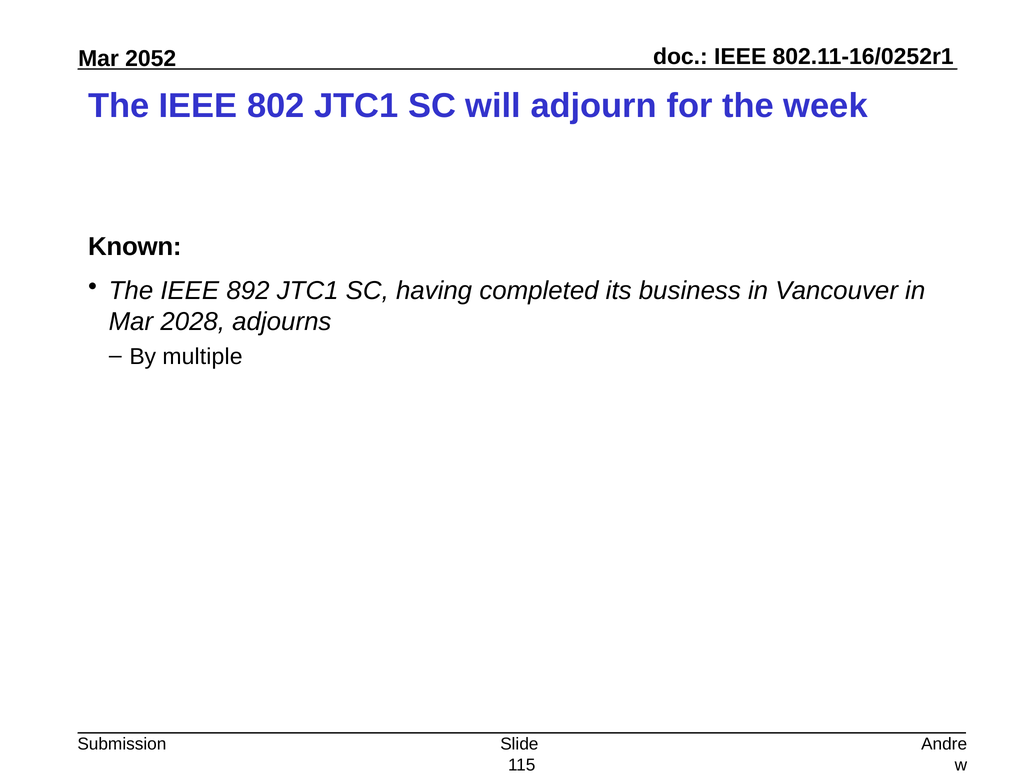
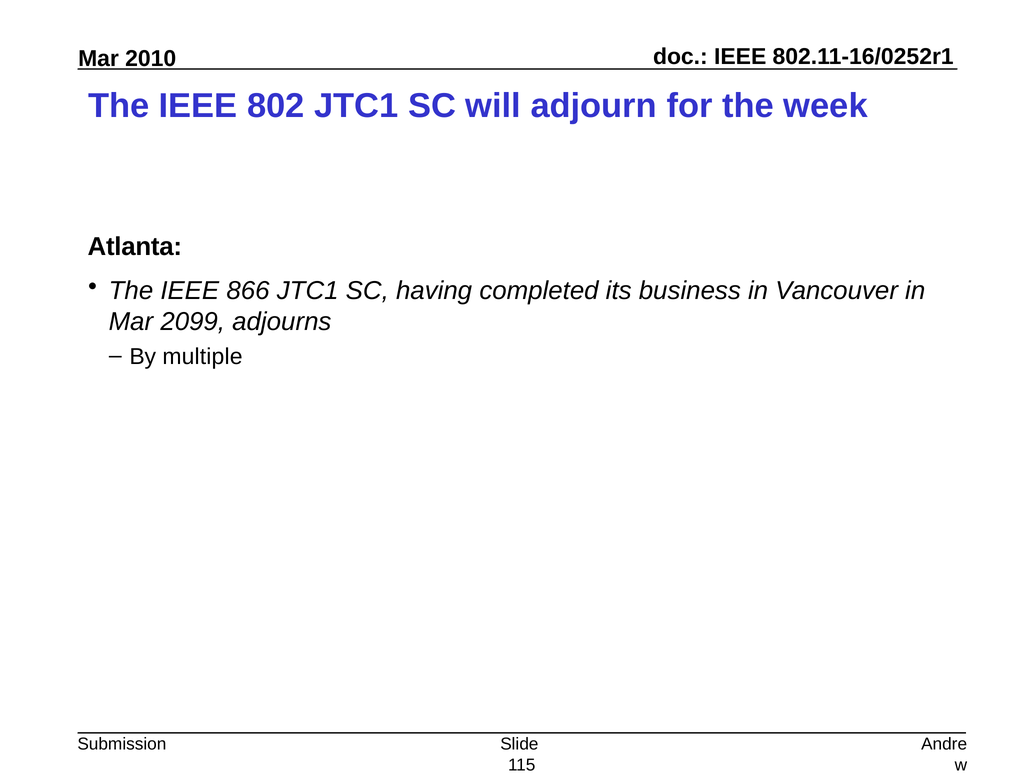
2052: 2052 -> 2010
Known: Known -> Atlanta
892: 892 -> 866
2028: 2028 -> 2099
